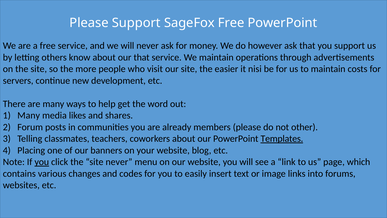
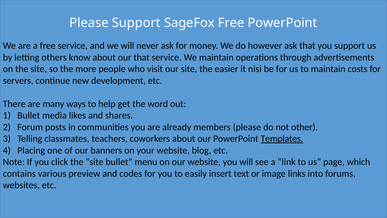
Many at (29, 115): Many -> Bullet
you at (42, 162) underline: present -> none
site never: never -> bullet
changes: changes -> preview
